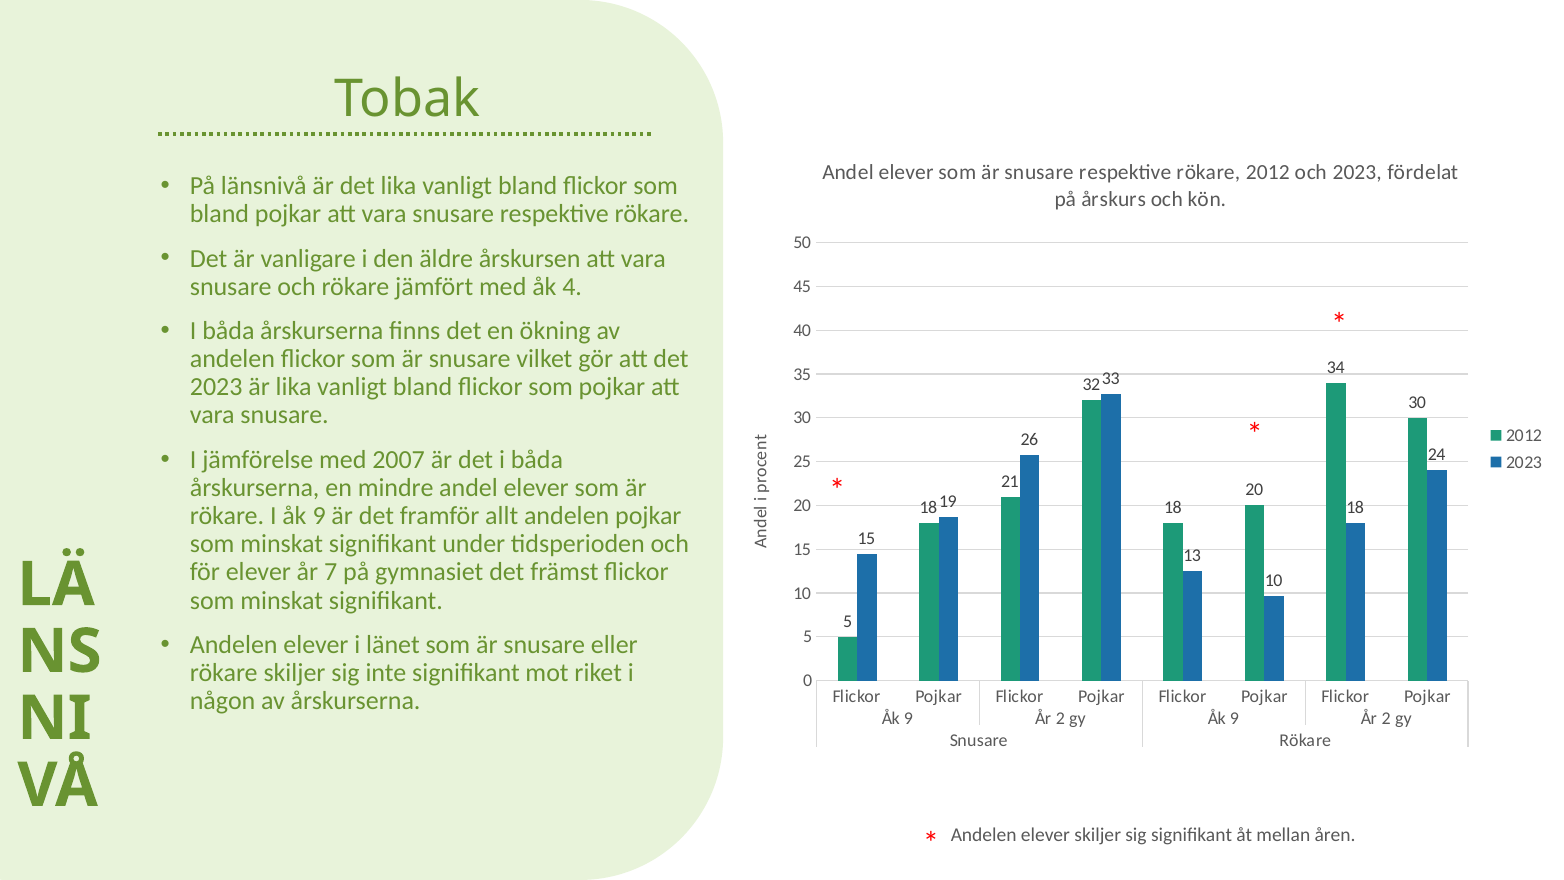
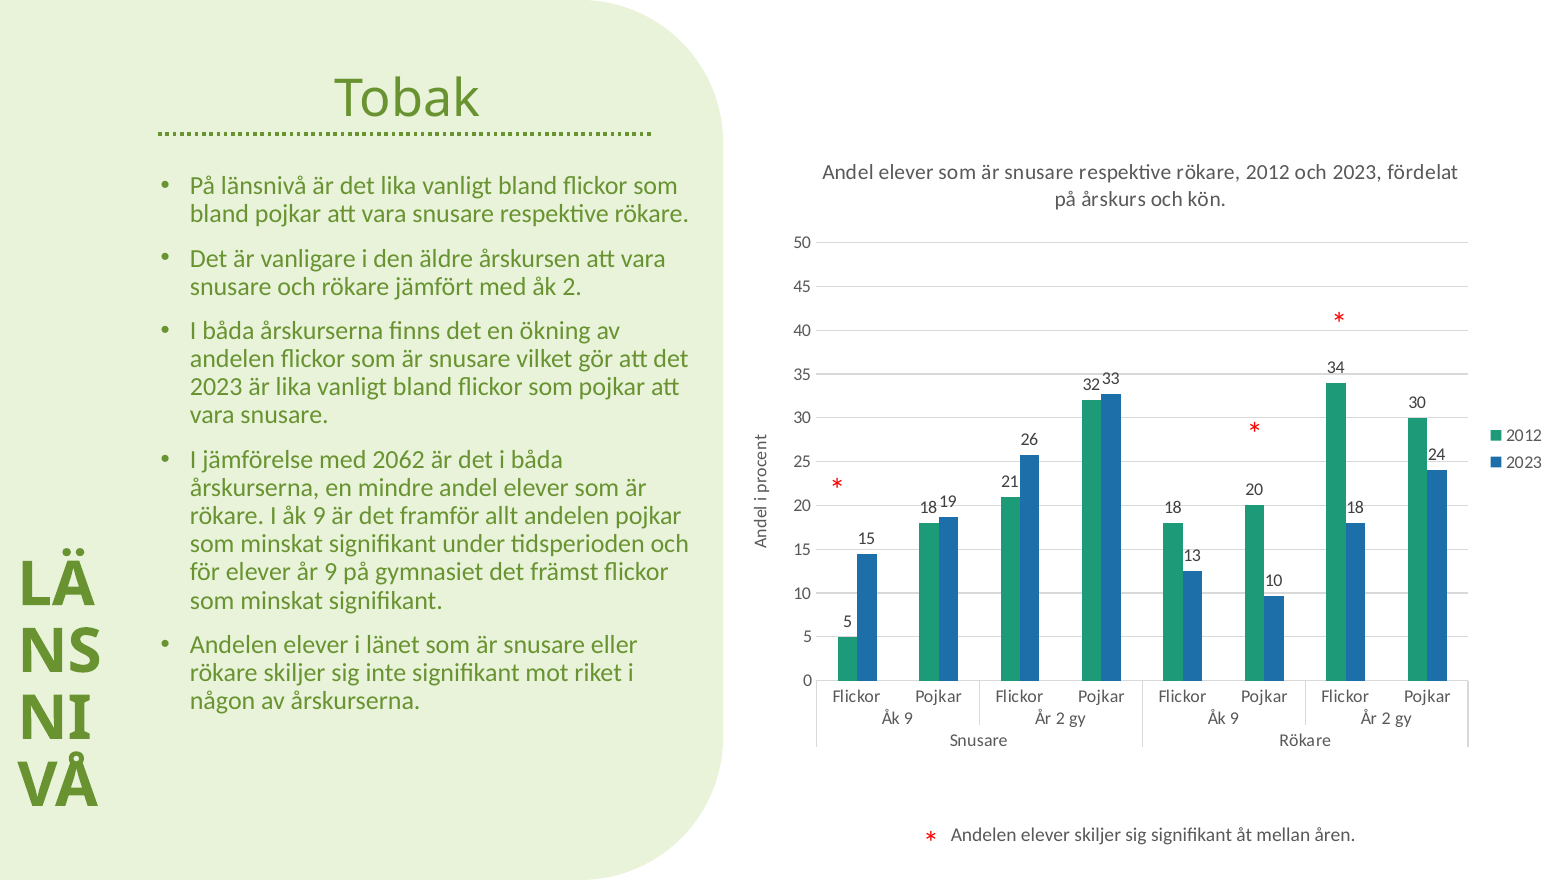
åk 4: 4 -> 2
2007: 2007 -> 2062
år 7: 7 -> 9
